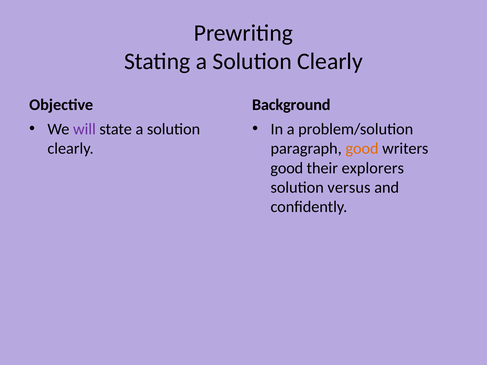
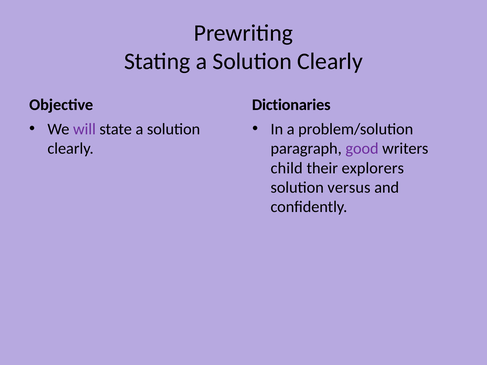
Background: Background -> Dictionaries
good at (362, 149) colour: orange -> purple
good at (287, 168): good -> child
